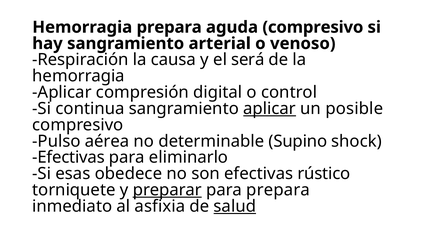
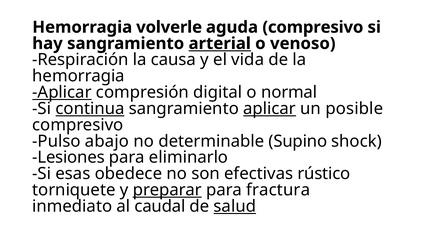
Hemorragia prepara: prepara -> volverle
arterial underline: none -> present
será: será -> vida
Aplicar at (62, 92) underline: none -> present
control: control -> normal
continua underline: none -> present
aérea: aérea -> abajo
Efectivas at (68, 157): Efectivas -> Lesiones
para prepara: prepara -> fractura
asfixia: asfixia -> caudal
